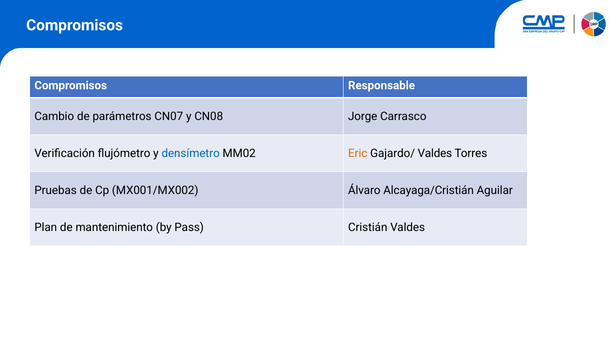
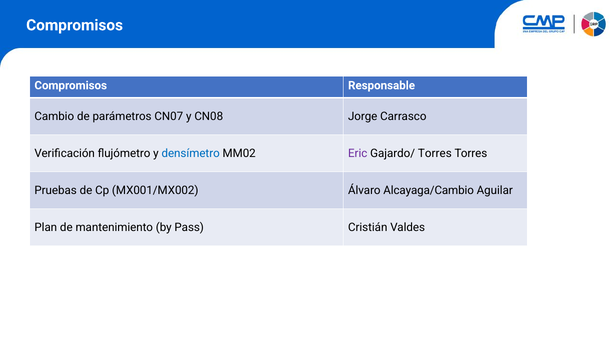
Eric colour: orange -> purple
Gajardo/ Valdes: Valdes -> Torres
Alcayaga/Cristián: Alcayaga/Cristián -> Alcayaga/Cambio
